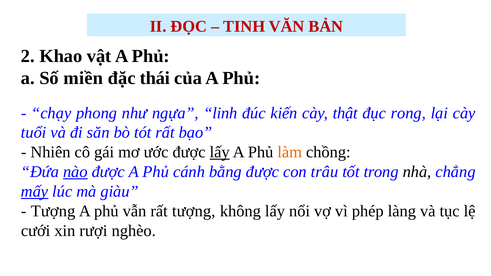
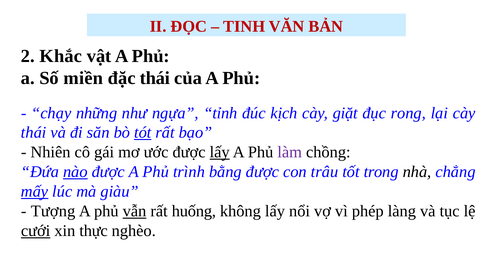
Khao: Khao -> Khắc
phong: phong -> những
linh: linh -> tỉnh
kiến: kiến -> kịch
thật: thật -> giặt
tuổi at (34, 133): tuổi -> thái
tót underline: none -> present
làm colour: orange -> purple
cánh: cánh -> trình
vẫn underline: none -> present
rất tượng: tượng -> huống
cưới underline: none -> present
rượi: rượi -> thực
